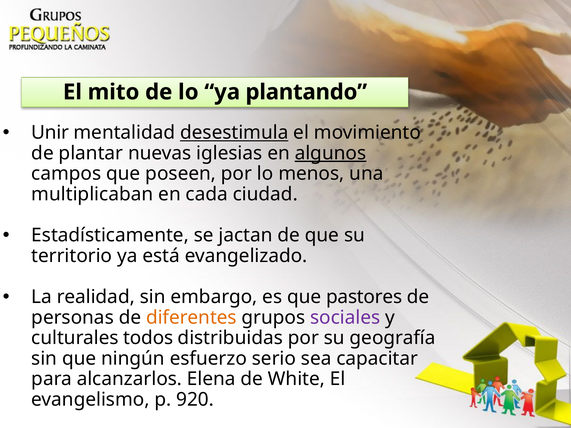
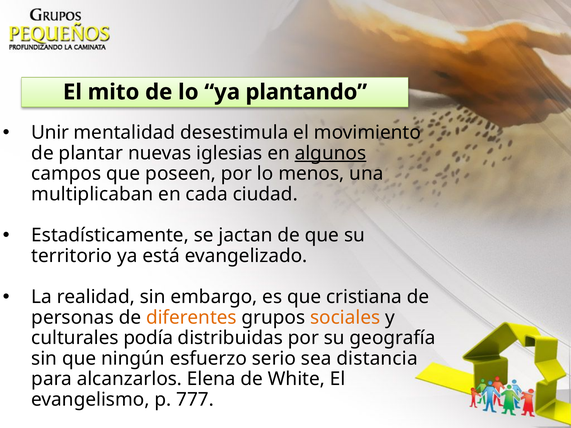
desestimula underline: present -> none
pastores: pastores -> cristiana
sociales colour: purple -> orange
todos: todos -> podía
capacitar: capacitar -> distancia
920: 920 -> 777
